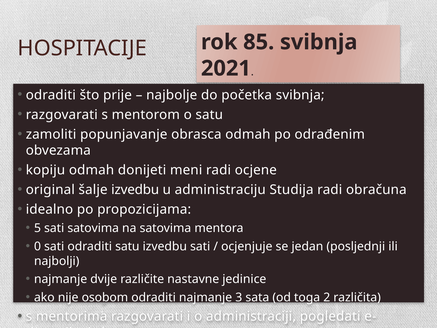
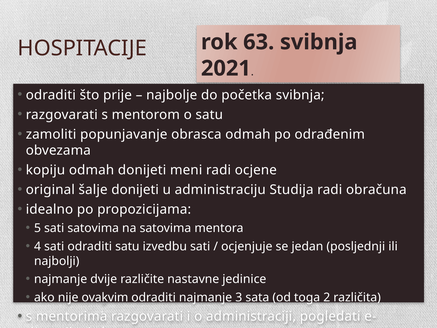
85: 85 -> 63
šalje izvedbu: izvedbu -> donijeti
0: 0 -> 4
osobom: osobom -> ovakvim
